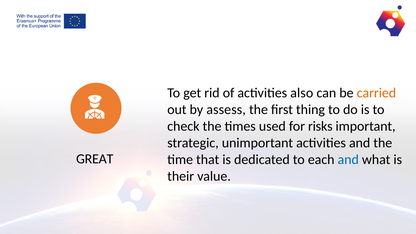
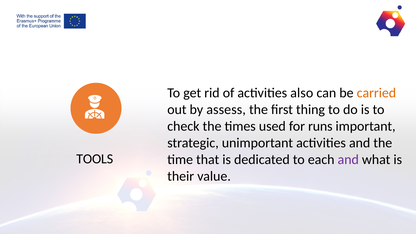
risks: risks -> runs
GREAT: GREAT -> TOOLS
and at (348, 160) colour: blue -> purple
